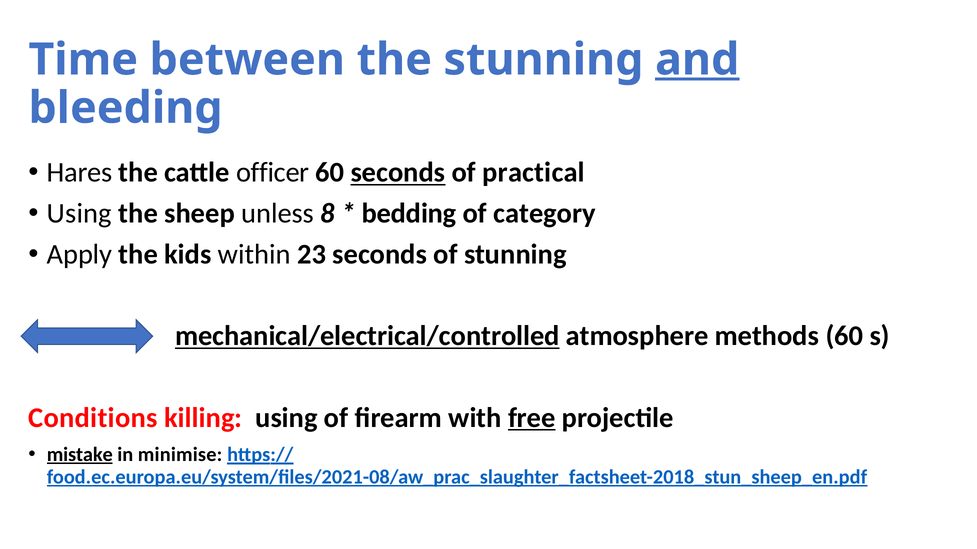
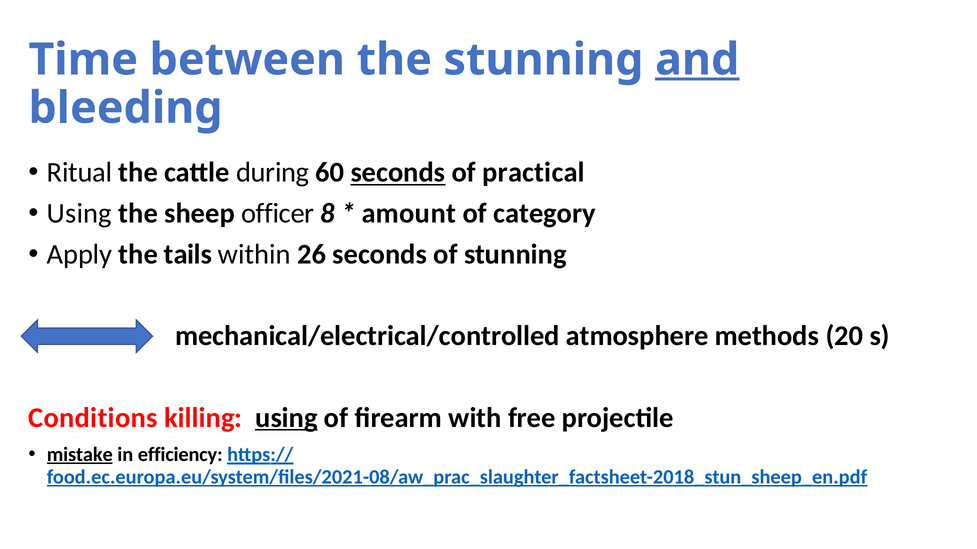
Hares: Hares -> Ritual
officer: officer -> during
unless: unless -> officer
bedding: bedding -> amount
kids: kids -> tails
23: 23 -> 26
mechanical/electrical/controlled underline: present -> none
methods 60: 60 -> 20
using at (286, 418) underline: none -> present
free underline: present -> none
minimise: minimise -> efficiency
